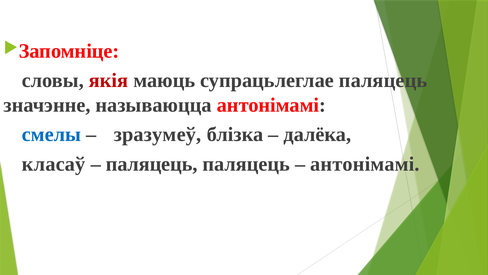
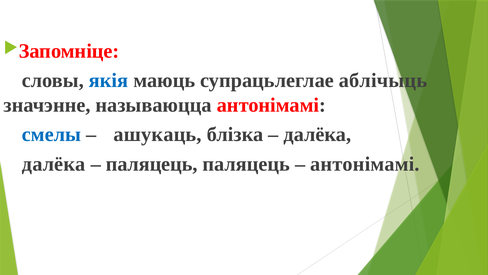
якія colour: red -> blue
супрацьлеглае паляцець: паляцець -> аблічыць
зразумеў: зразумеў -> ашукаць
класаў at (54, 164): класаў -> далёка
